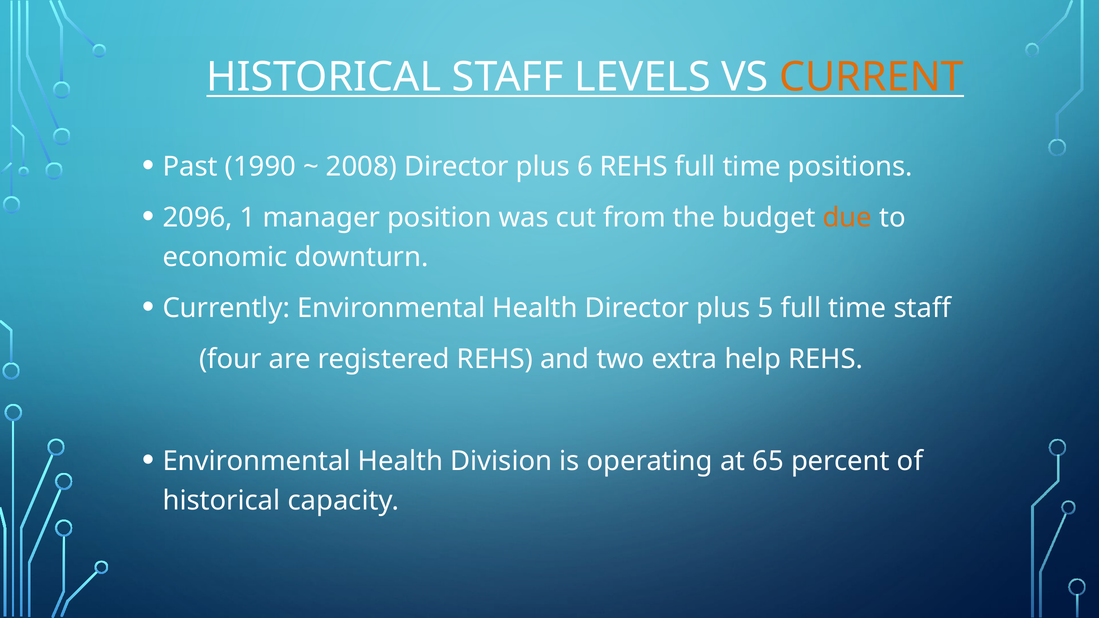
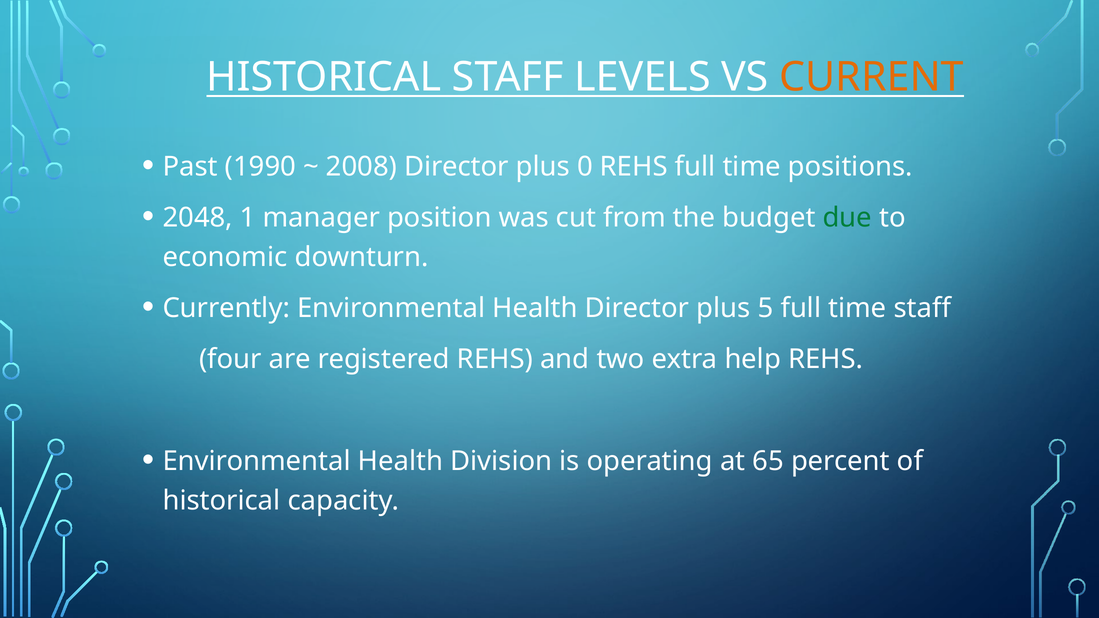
6: 6 -> 0
2096: 2096 -> 2048
due colour: orange -> green
